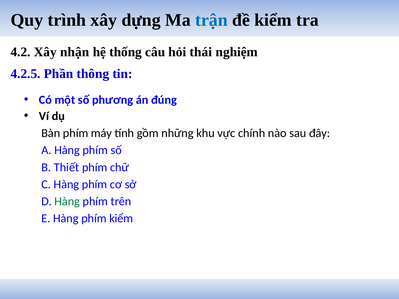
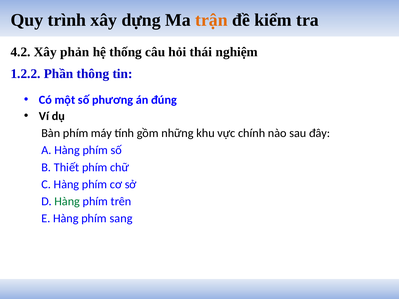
trận colour: blue -> orange
nhận: nhận -> phản
4.2.5: 4.2.5 -> 1.2.2
phím kiểm: kiểm -> sang
